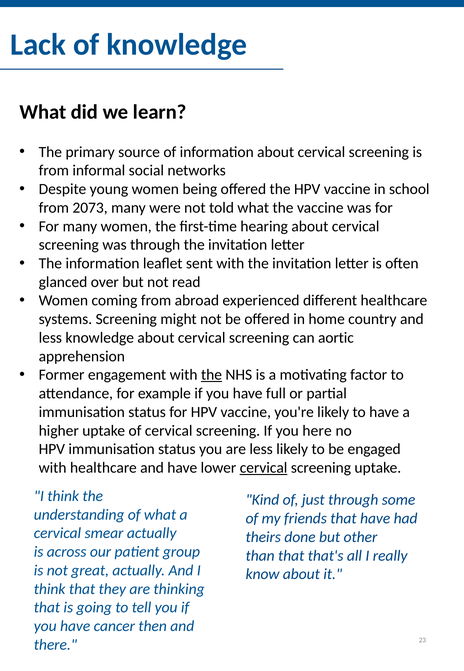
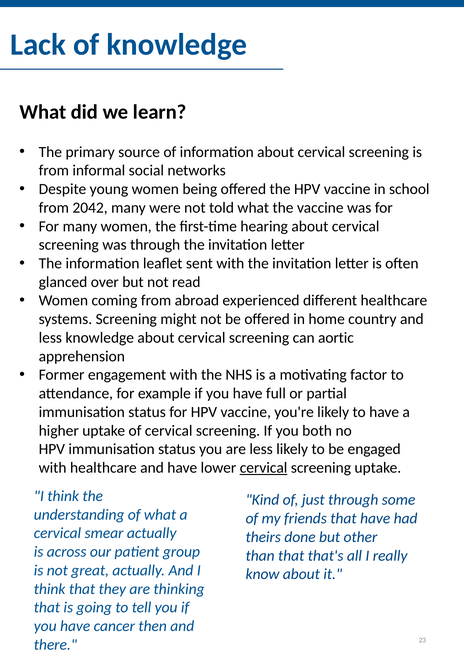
2073: 2073 -> 2042
the at (211, 374) underline: present -> none
here: here -> both
